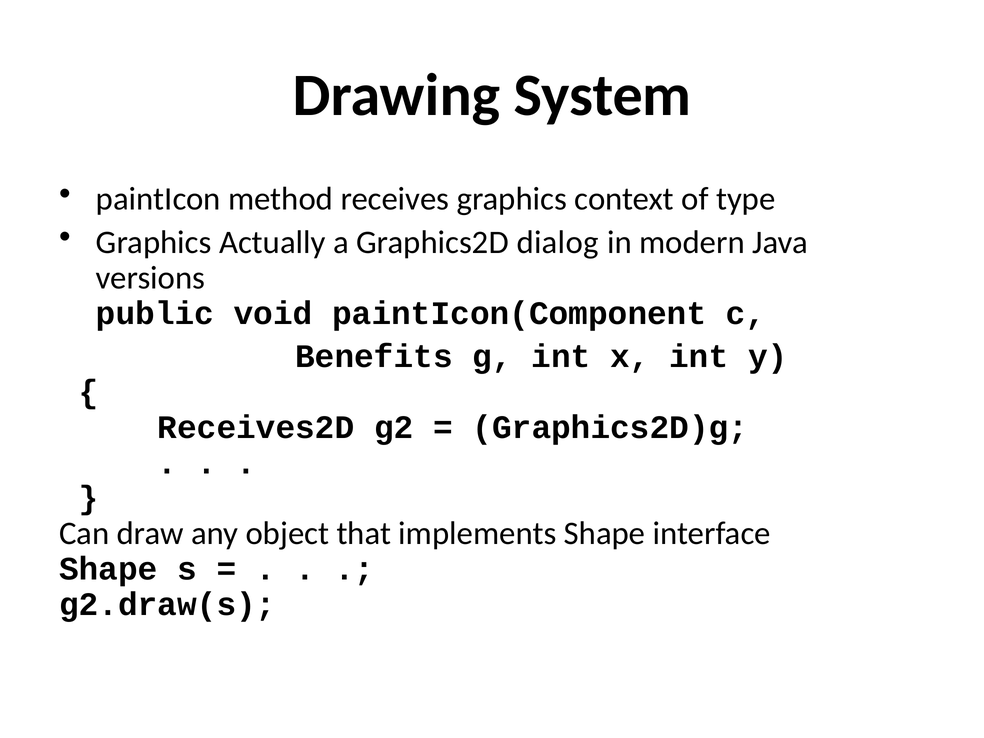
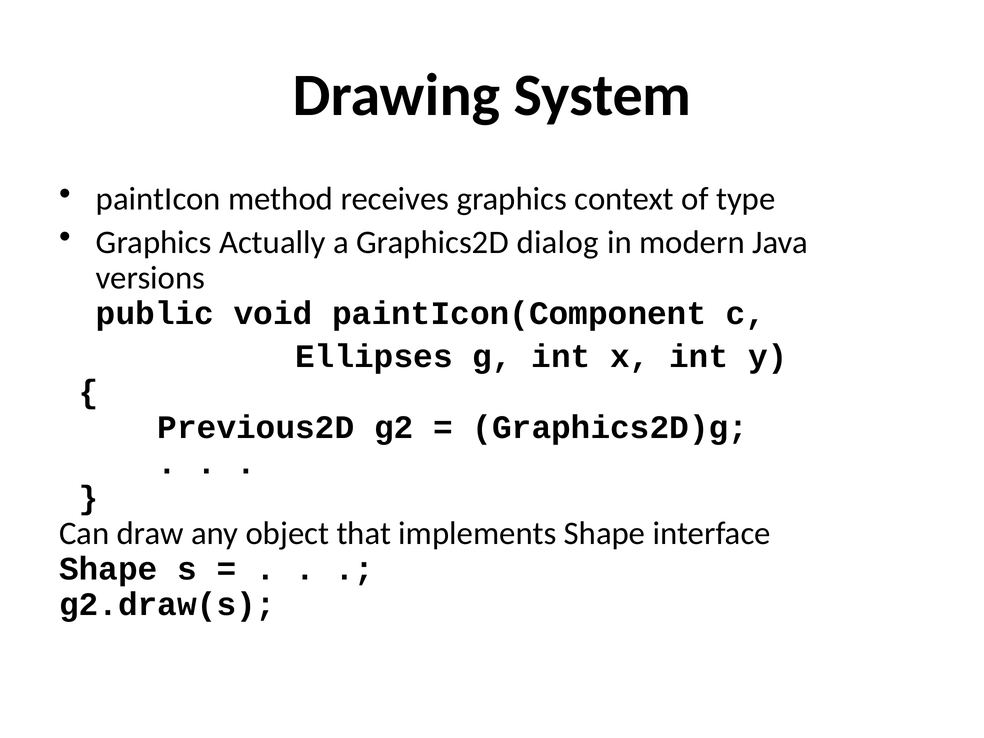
Benefits: Benefits -> Ellipses
Receives2D: Receives2D -> Previous2D
